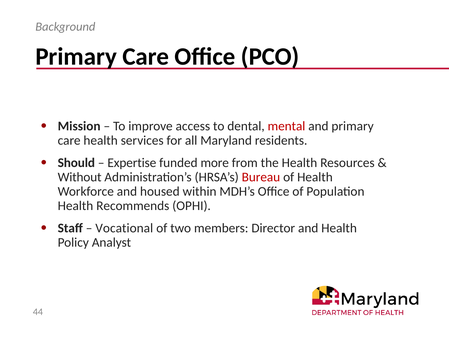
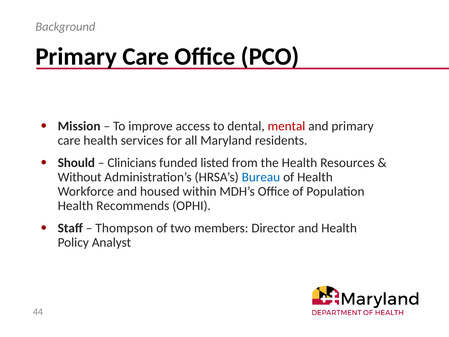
Expertise: Expertise -> Clinicians
more: more -> listed
Bureau colour: red -> blue
Vocational: Vocational -> Thompson
